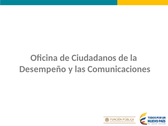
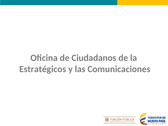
Desempeño: Desempeño -> Estratégicos
